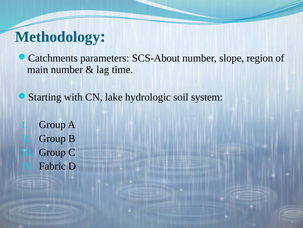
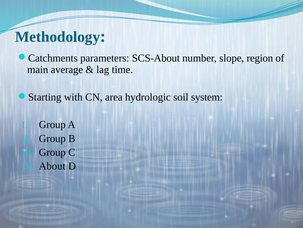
main number: number -> average
lake: lake -> area
Fabric: Fabric -> About
